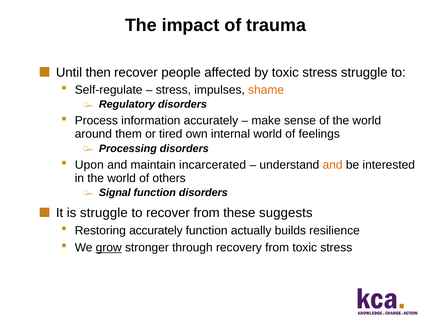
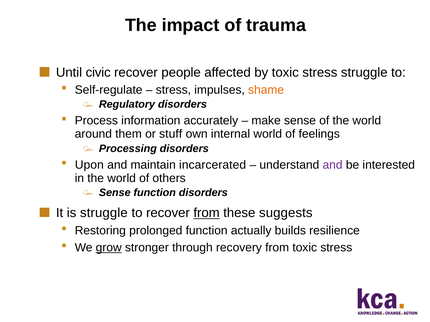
then: then -> civic
tired: tired -> stuff
and at (333, 165) colour: orange -> purple
Signal at (115, 193): Signal -> Sense
from at (207, 213) underline: none -> present
Restoring accurately: accurately -> prolonged
